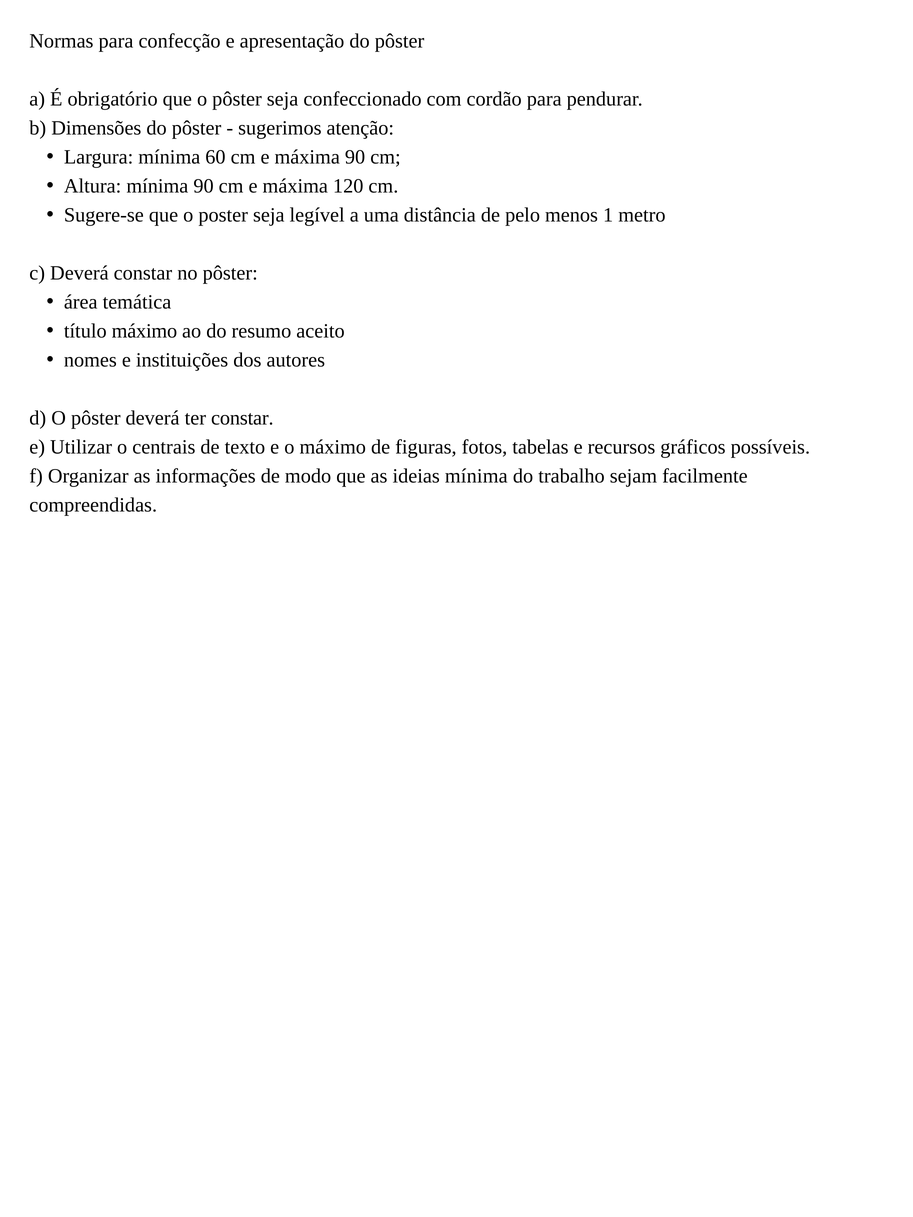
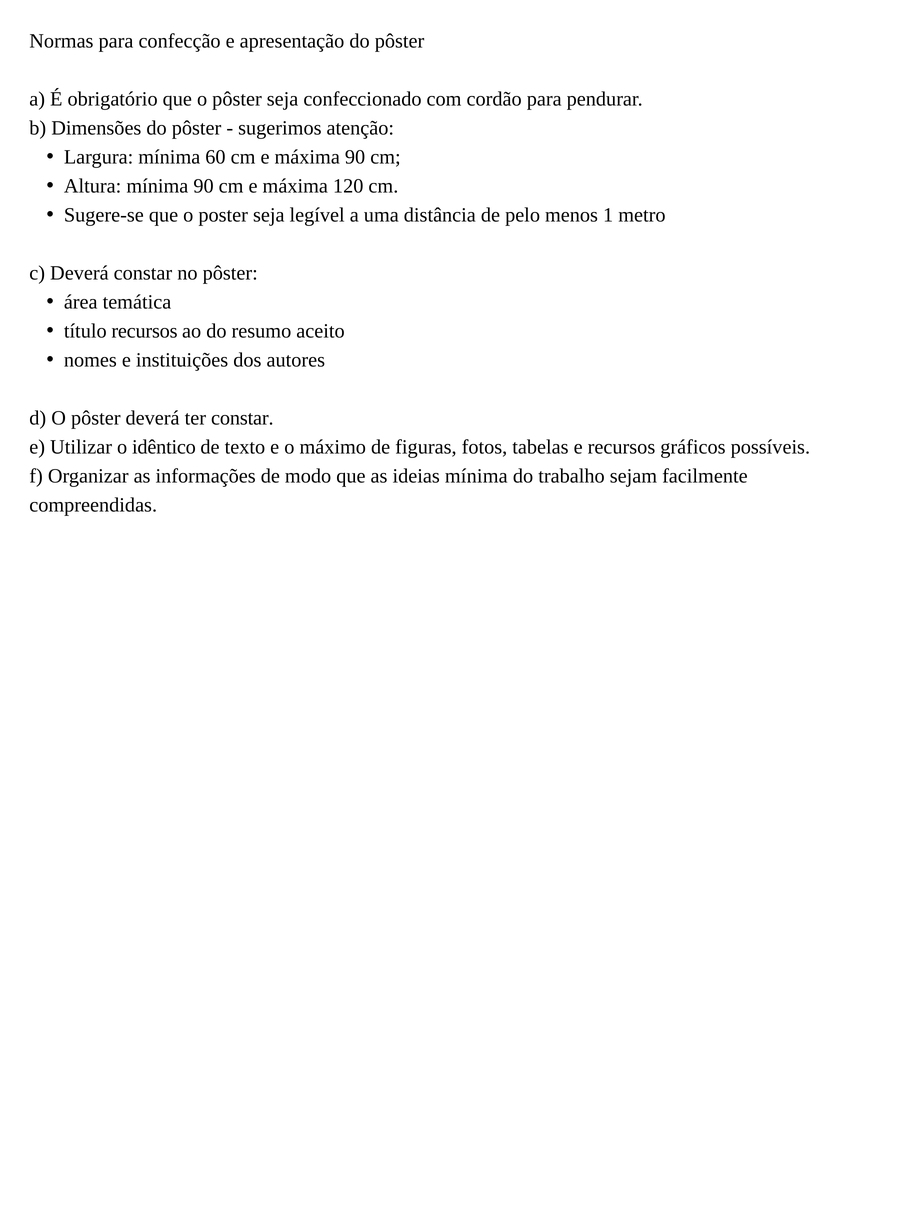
título máximo: máximo -> recursos
centrais: centrais -> idêntico
